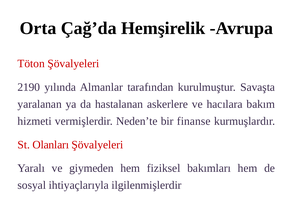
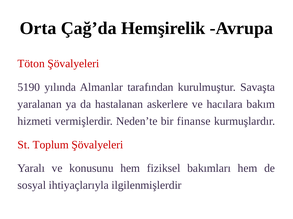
2190: 2190 -> 5190
Olanları: Olanları -> Toplum
giymeden: giymeden -> konusunu
